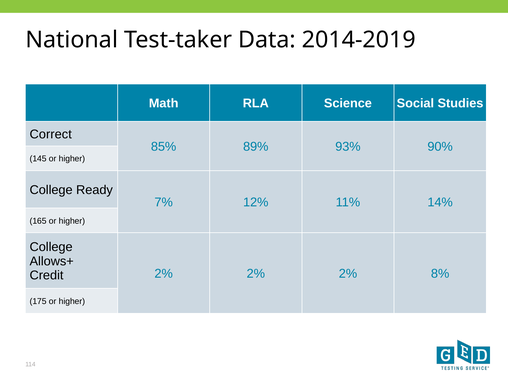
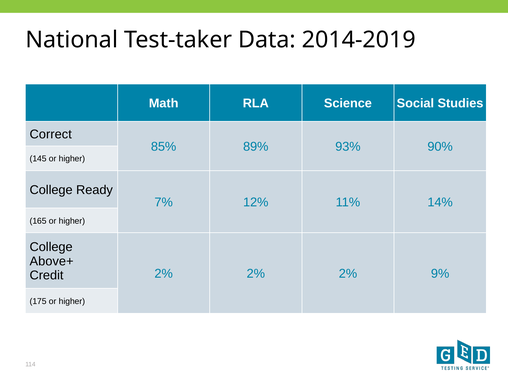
Allows+: Allows+ -> Above+
8%: 8% -> 9%
